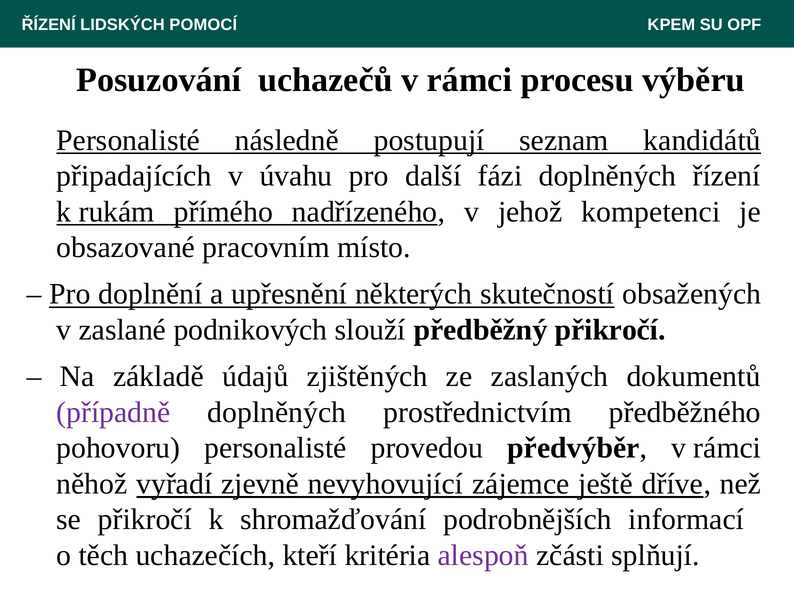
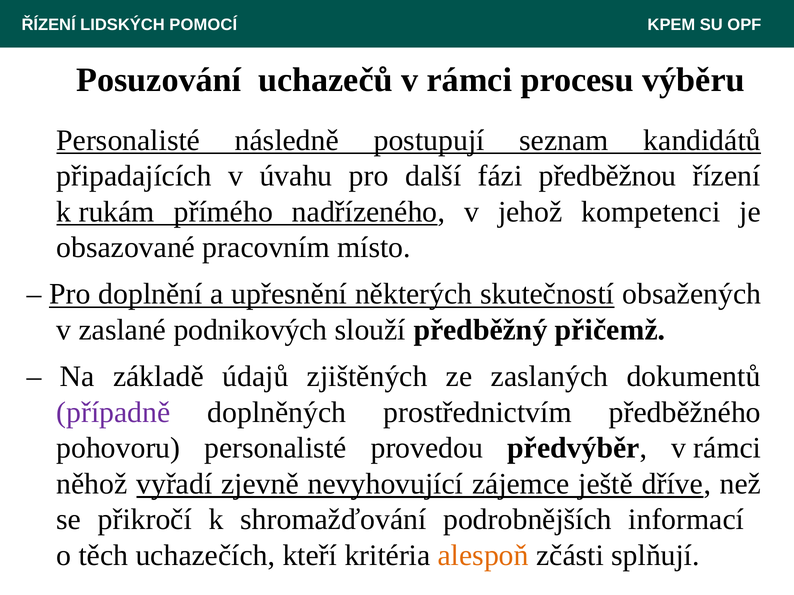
fázi doplněných: doplněných -> předběžnou
předběžný přikročí: přikročí -> přičemž
alespoň colour: purple -> orange
